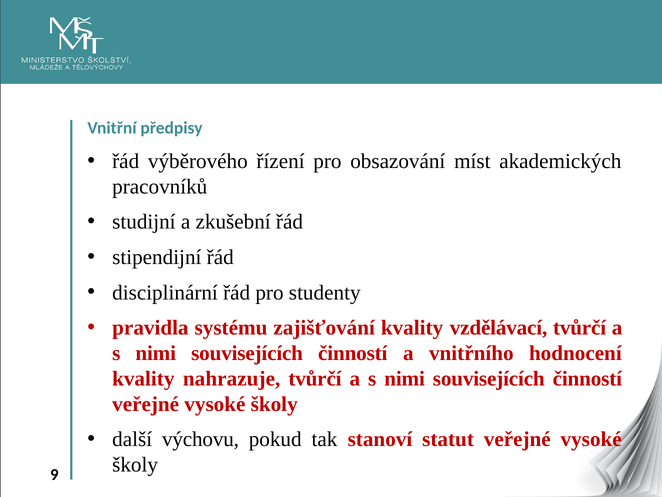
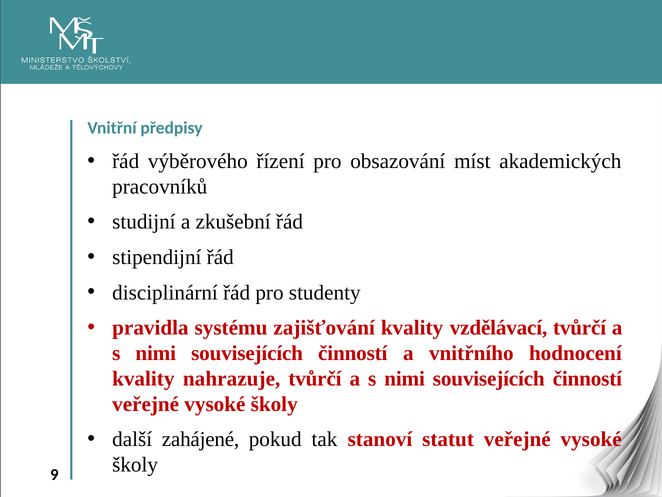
výchovu: výchovu -> zahájené
